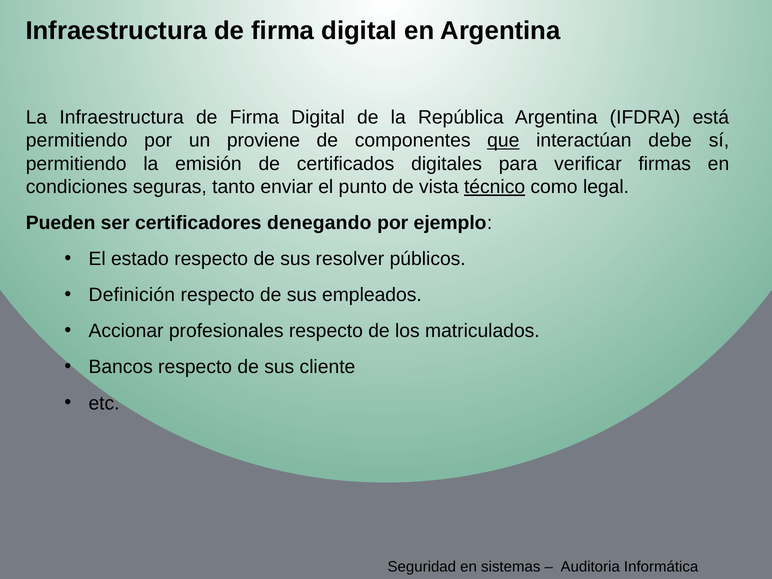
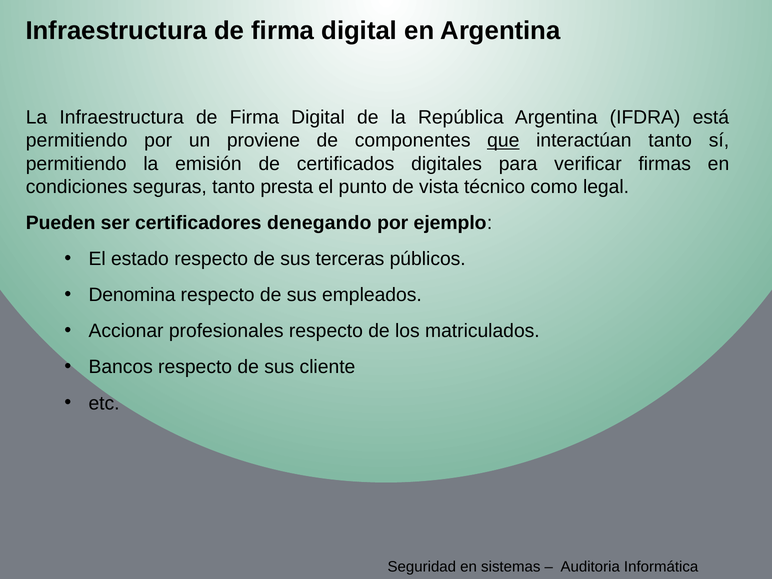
interactúan debe: debe -> tanto
enviar: enviar -> presta
técnico underline: present -> none
resolver: resolver -> terceras
Definición: Definición -> Denomina
